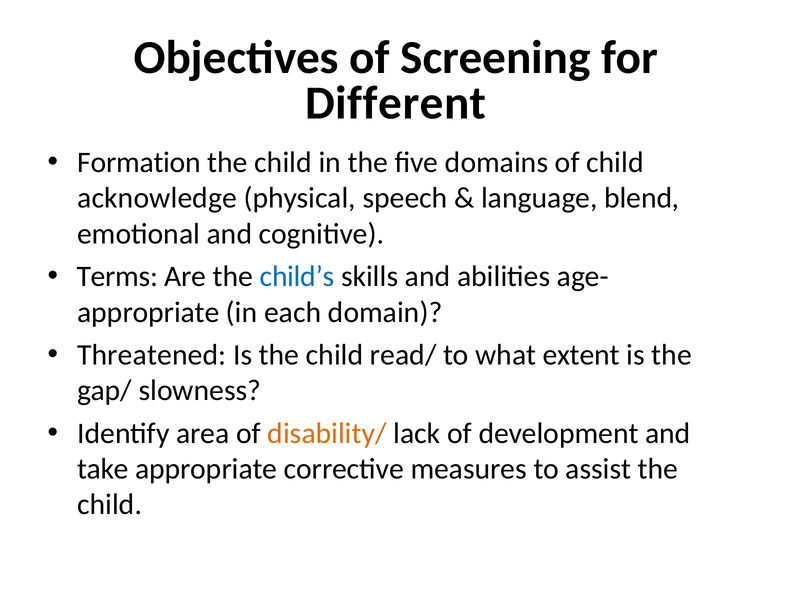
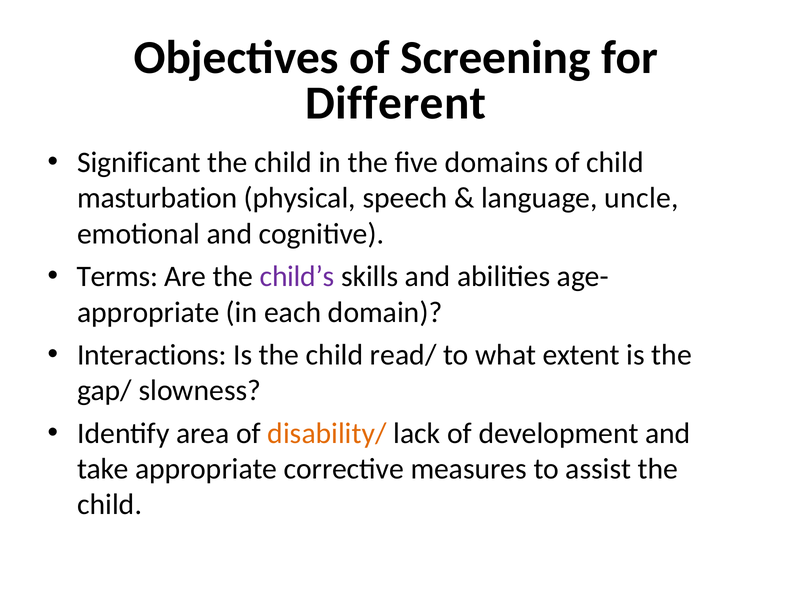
Formation: Formation -> Significant
acknowledge: acknowledge -> masturbation
blend: blend -> uncle
child’s colour: blue -> purple
Threatened: Threatened -> Interactions
